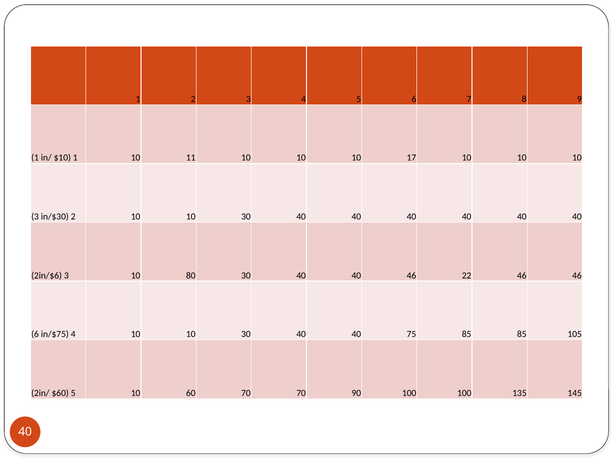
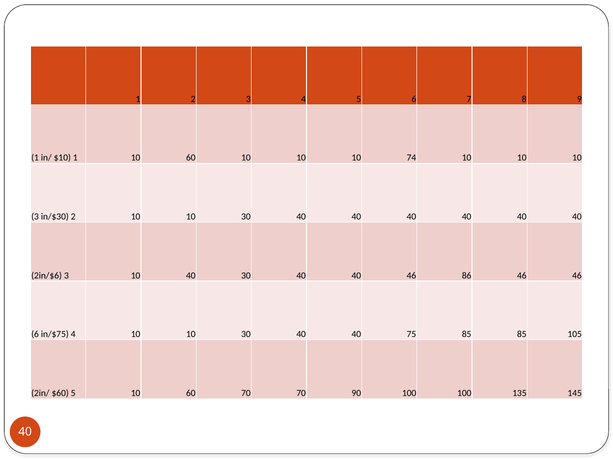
1 10 11: 11 -> 60
17: 17 -> 74
10 80: 80 -> 40
22: 22 -> 86
